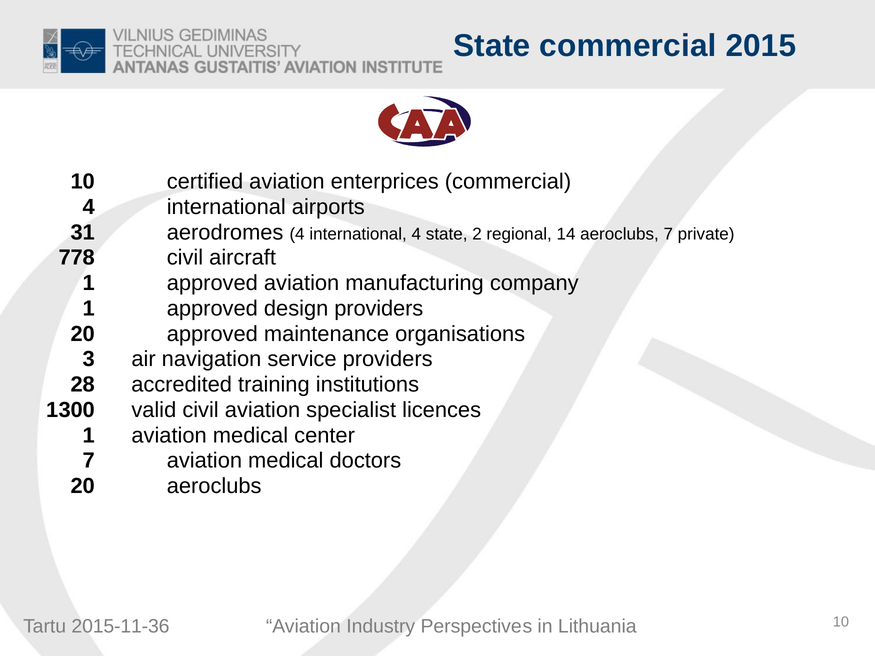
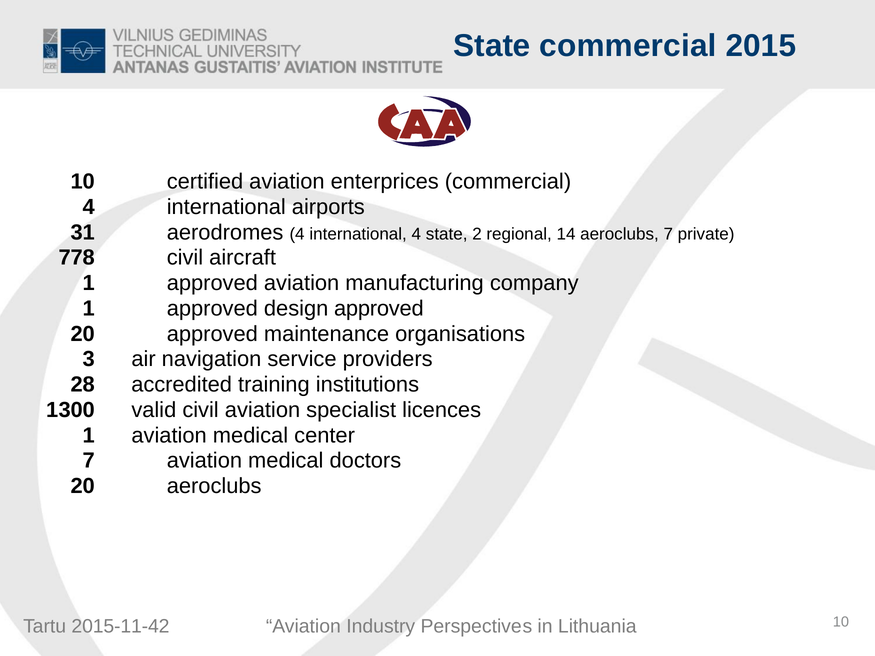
design providers: providers -> approved
2015-11-36: 2015-11-36 -> 2015-11-42
